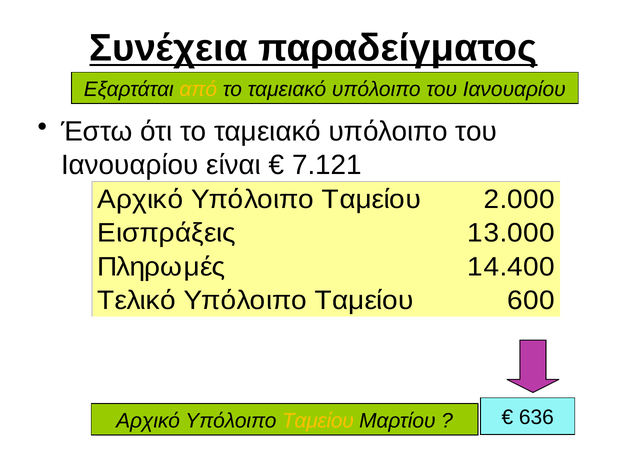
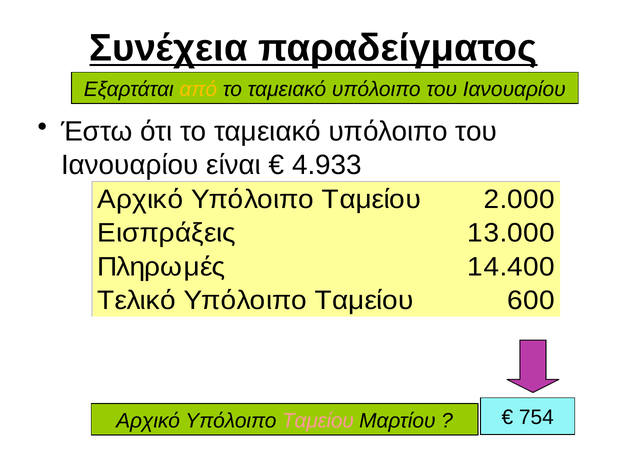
7.121: 7.121 -> 4.933
Ταμείου at (318, 420) colour: yellow -> pink
636: 636 -> 754
